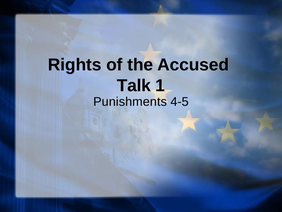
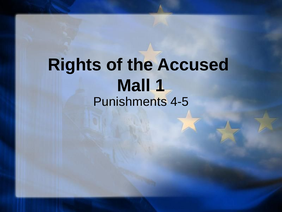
Talk: Talk -> Mall
